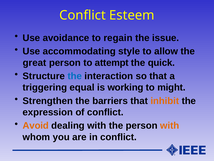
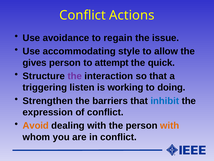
Esteem: Esteem -> Actions
great: great -> gives
the at (75, 76) colour: blue -> purple
equal: equal -> listen
might: might -> doing
inhibit colour: orange -> blue
